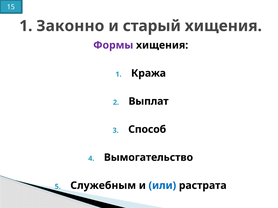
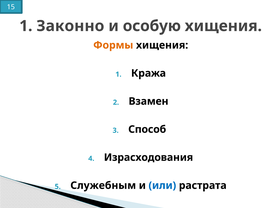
старый: старый -> особую
Формы colour: purple -> orange
Выплат: Выплат -> Взамен
Вымогательство: Вымогательство -> Израсходования
